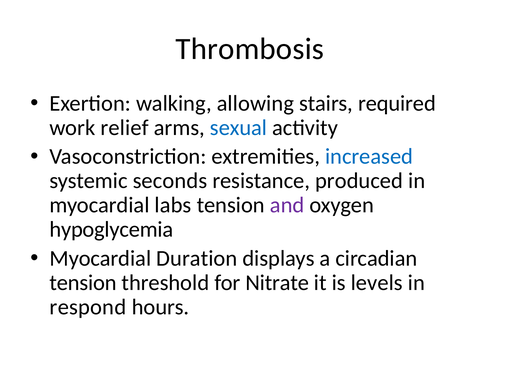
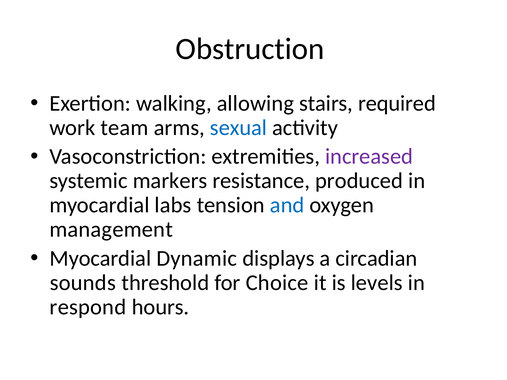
Thrombosis: Thrombosis -> Obstruction
relief: relief -> team
increased colour: blue -> purple
seconds: seconds -> markers
and colour: purple -> blue
hypoglycemia: hypoglycemia -> management
Duration: Duration -> Dynamic
tension at (83, 283): tension -> sounds
Nitrate: Nitrate -> Choice
